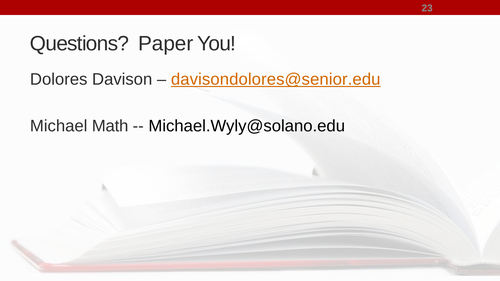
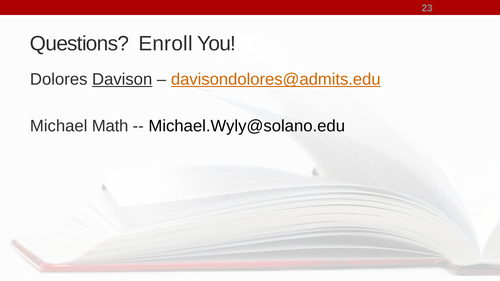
Paper: Paper -> Enroll
Davison underline: none -> present
davisondolores@senior.edu: davisondolores@senior.edu -> davisondolores@admits.edu
